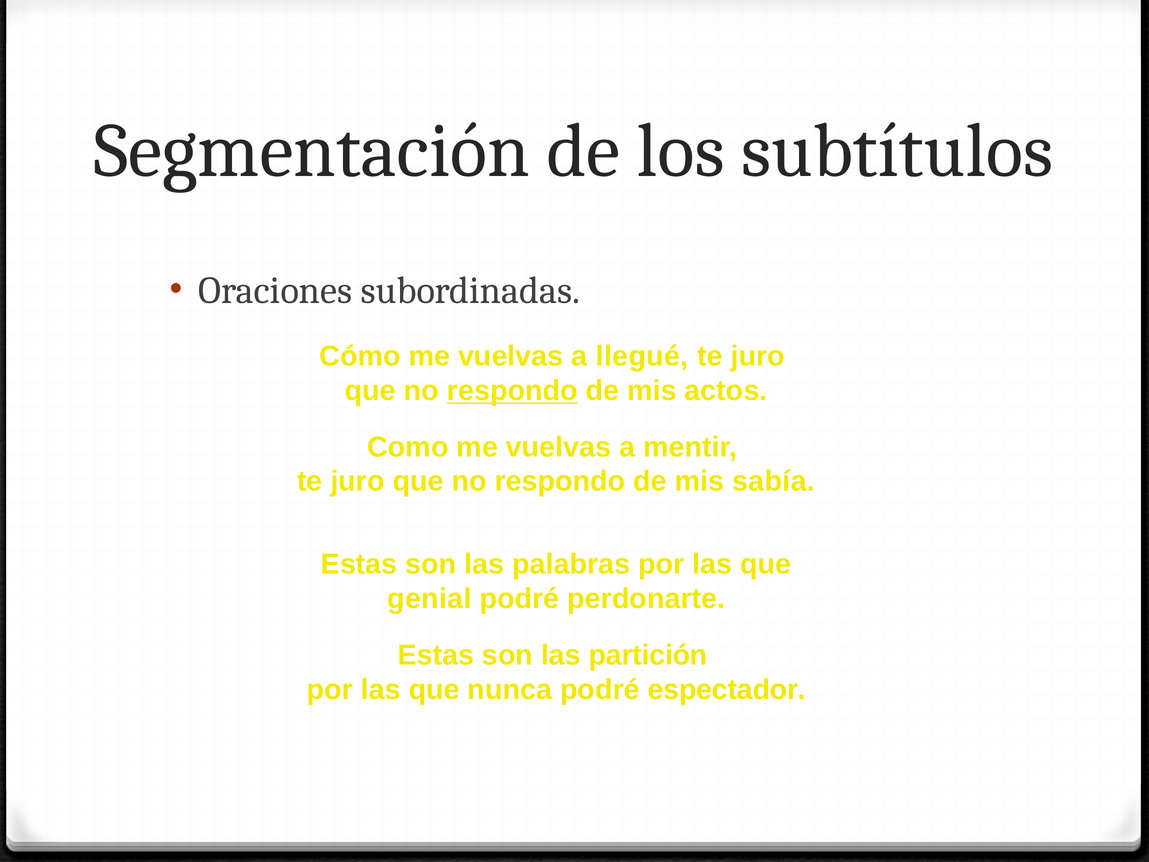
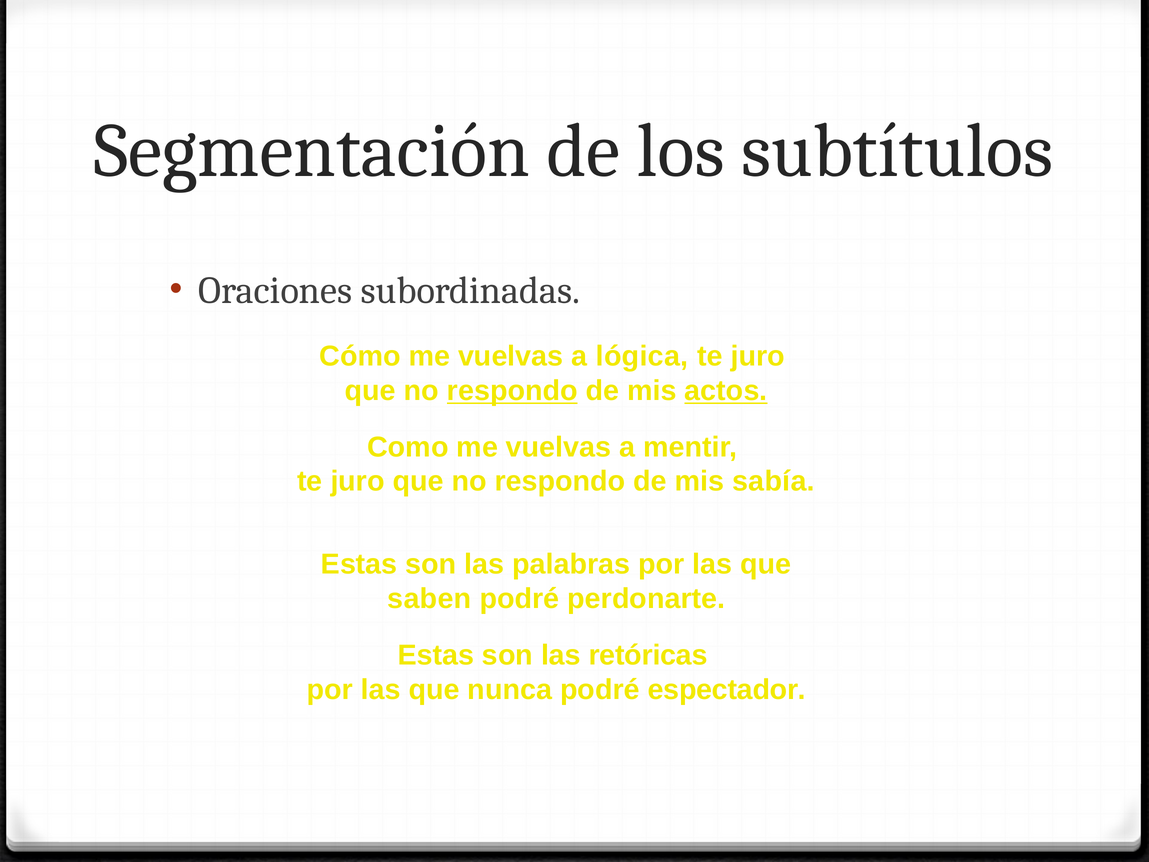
llegué: llegué -> lógica
actos underline: none -> present
genial: genial -> saben
partición: partición -> retóricas
